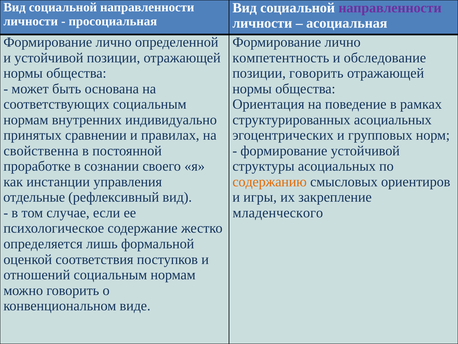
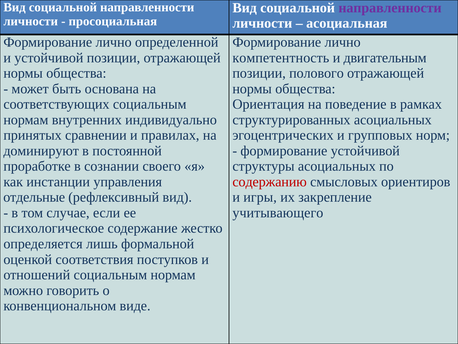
обследование: обследование -> двигательным
позиции говорить: говорить -> полового
свойственна: свойственна -> доминируют
содержанию colour: orange -> red
младенческого: младенческого -> учитывающего
